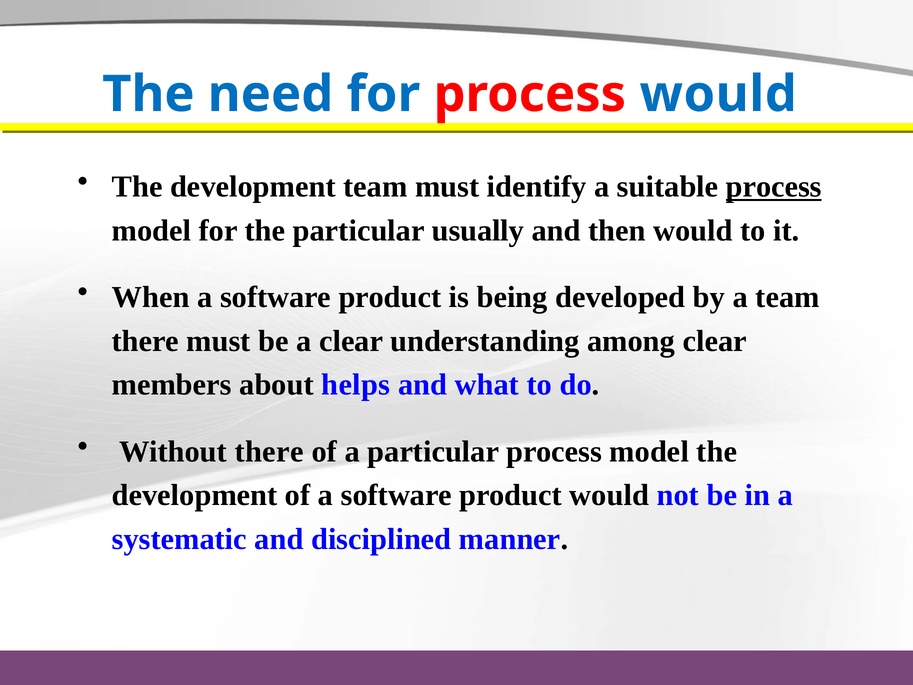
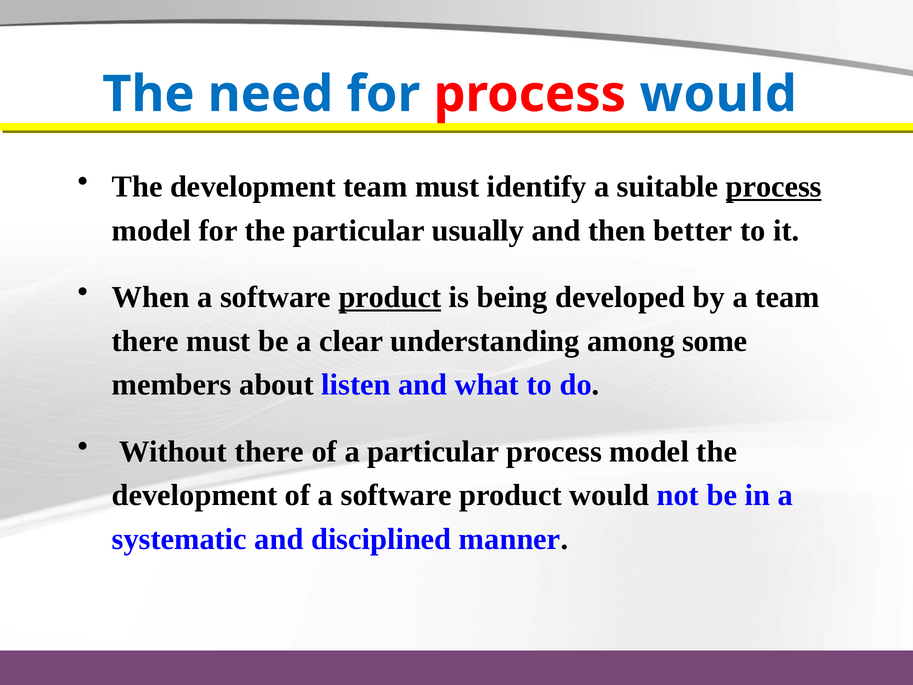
then would: would -> better
product at (390, 297) underline: none -> present
among clear: clear -> some
helps: helps -> listen
